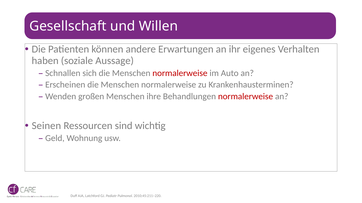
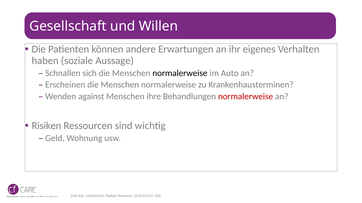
normalerweise at (180, 73) colour: red -> black
großen: großen -> against
Seinen: Seinen -> Risiken
